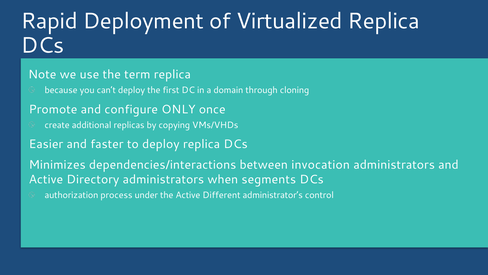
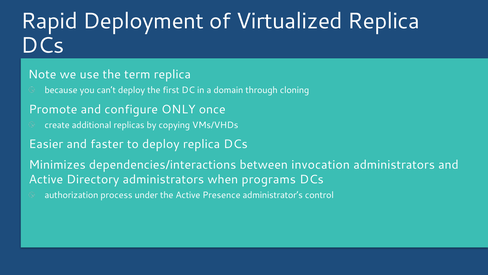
segments: segments -> programs
Different: Different -> Presence
